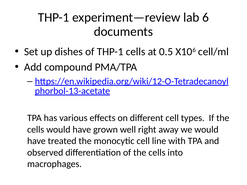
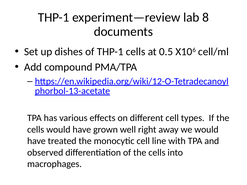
6: 6 -> 8
